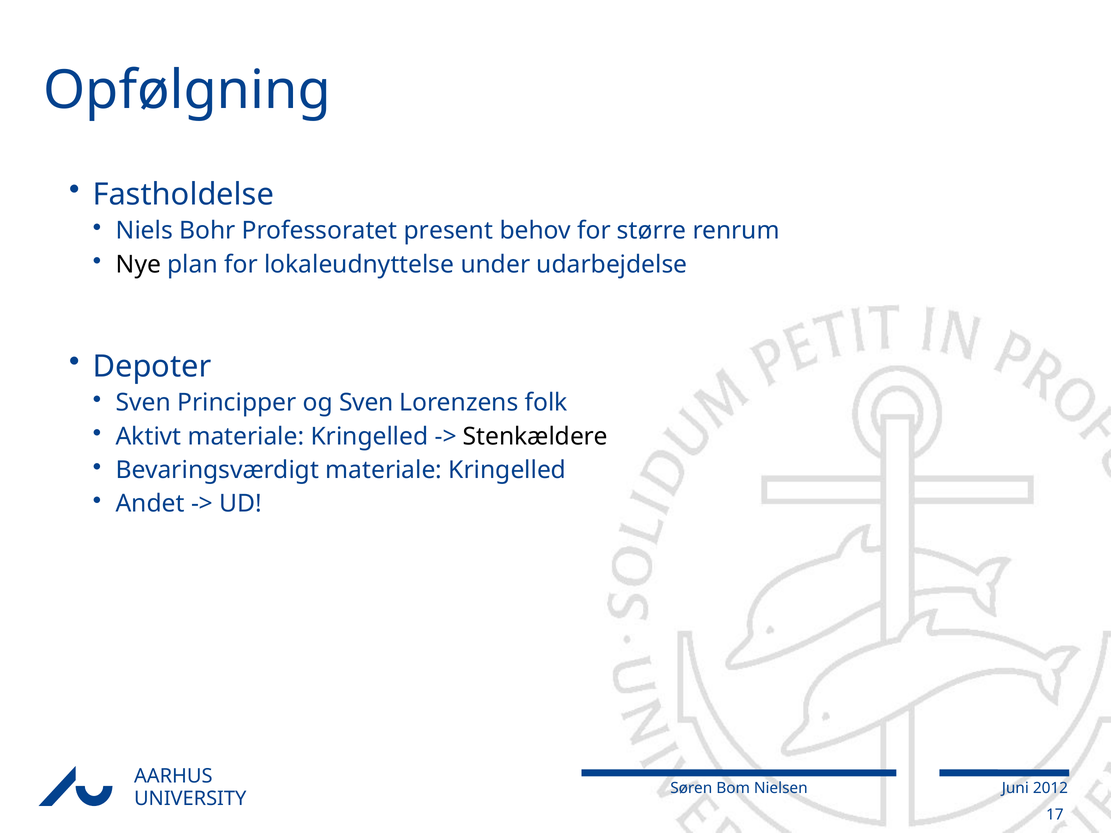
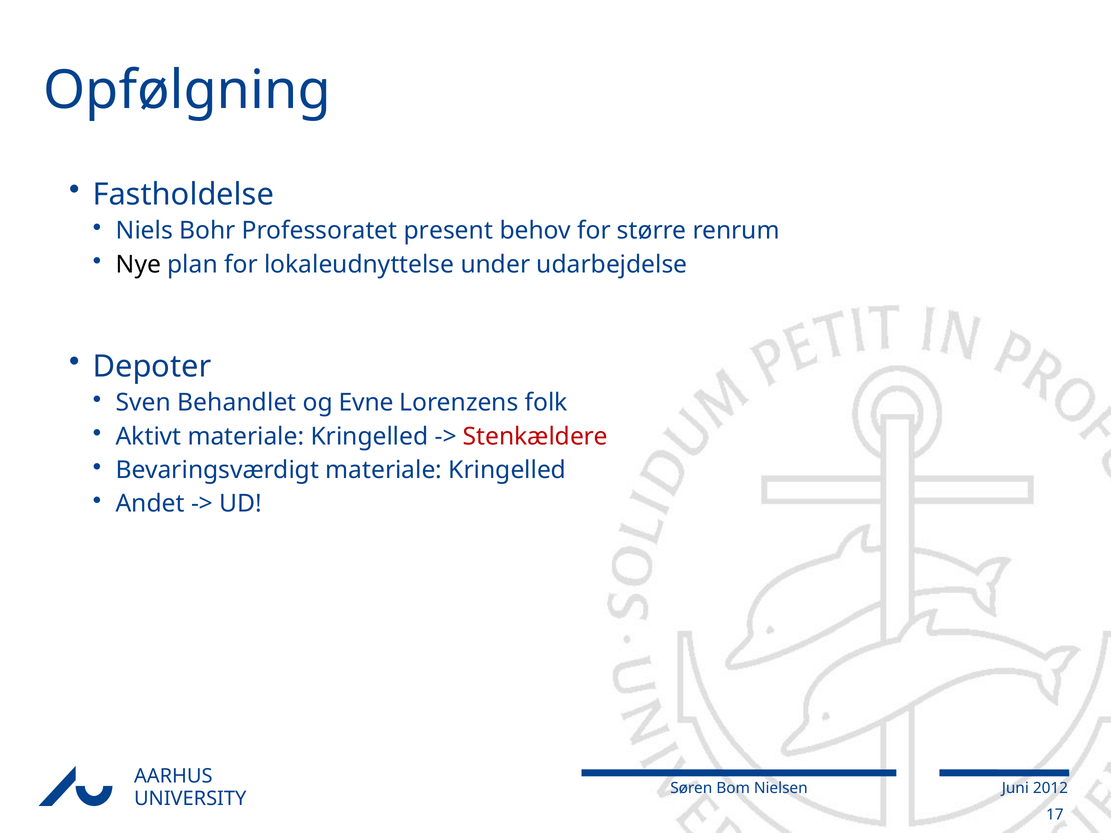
Principper: Principper -> Behandlet
og Sven: Sven -> Evne
Stenkældere colour: black -> red
